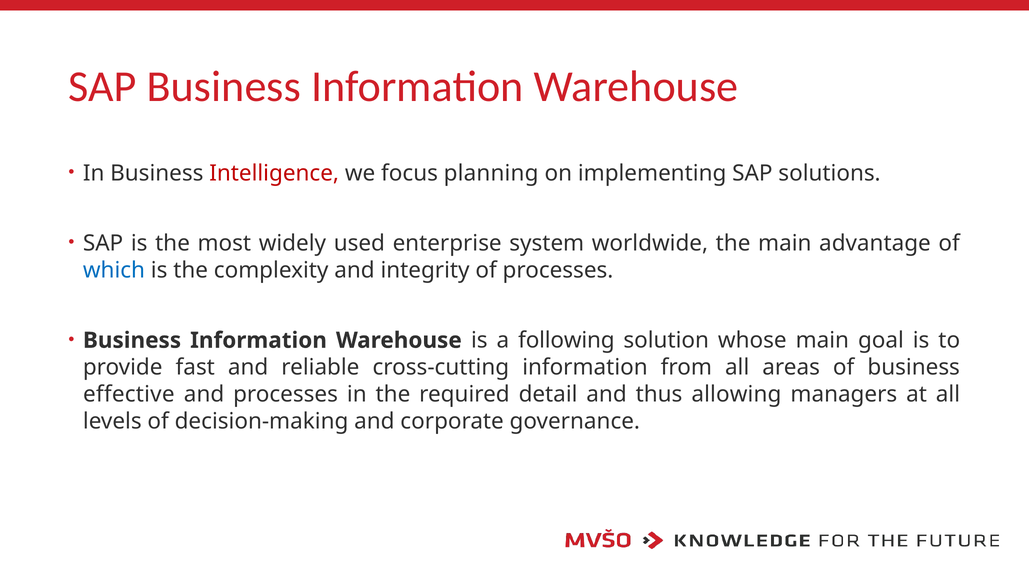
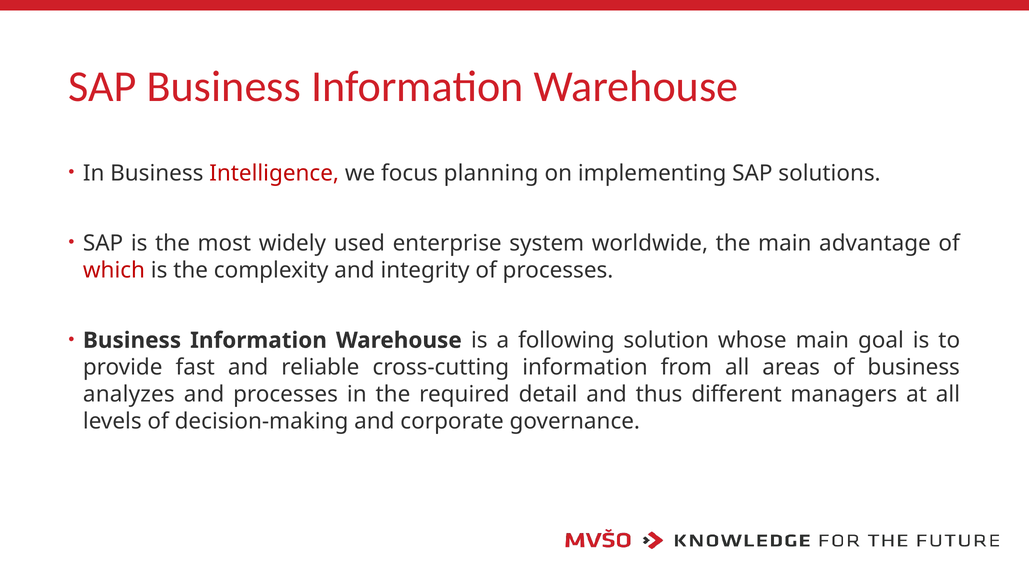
which colour: blue -> red
effective: effective -> analyzes
allowing: allowing -> different
